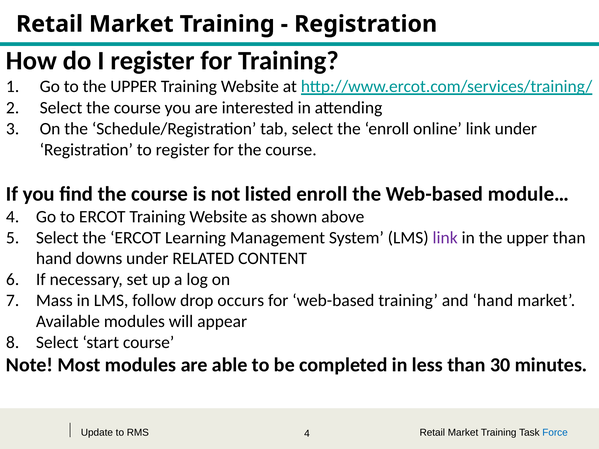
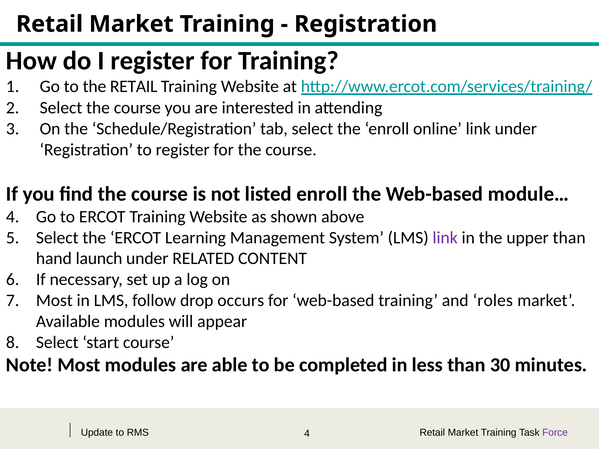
to the UPPER: UPPER -> RETAIL
downs: downs -> launch
Mass at (54, 301): Mass -> Most
and hand: hand -> roles
Force colour: blue -> purple
